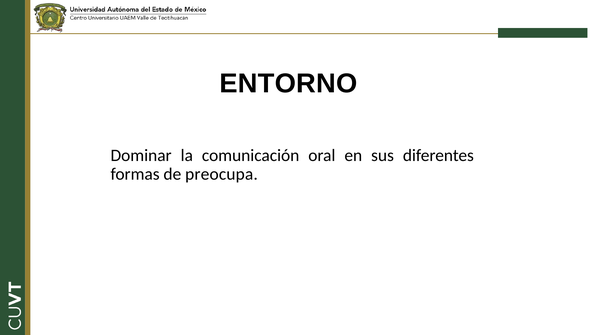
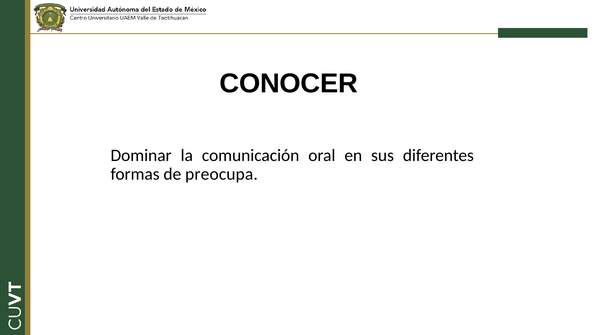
ENTORNO: ENTORNO -> CONOCER
